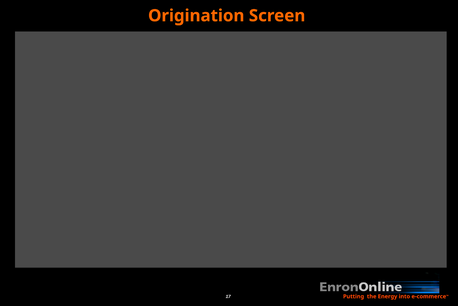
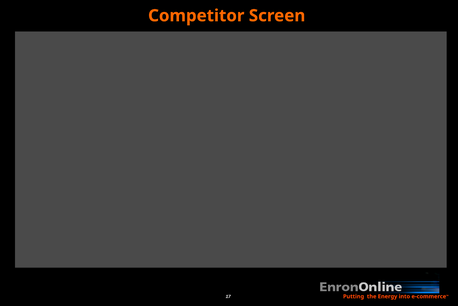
Origination: Origination -> Competitor
